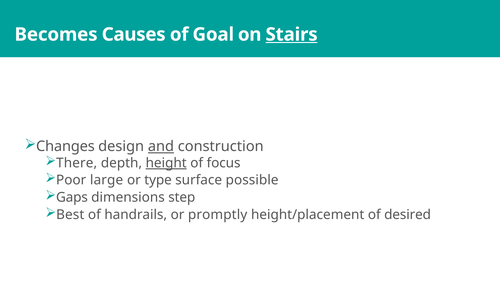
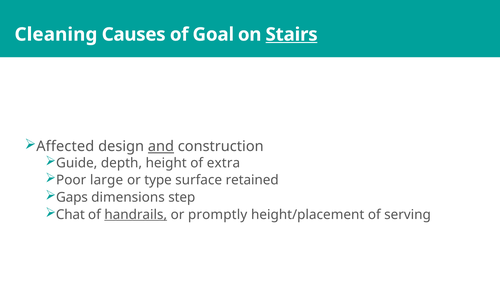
Becomes: Becomes -> Cleaning
Changes: Changes -> Affected
There: There -> Guide
height underline: present -> none
focus: focus -> extra
possible: possible -> retained
Best: Best -> Chat
handrails underline: none -> present
desired: desired -> serving
